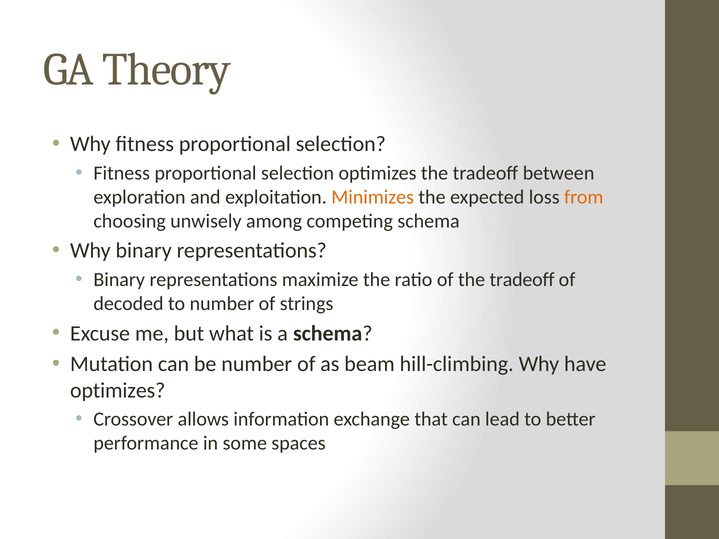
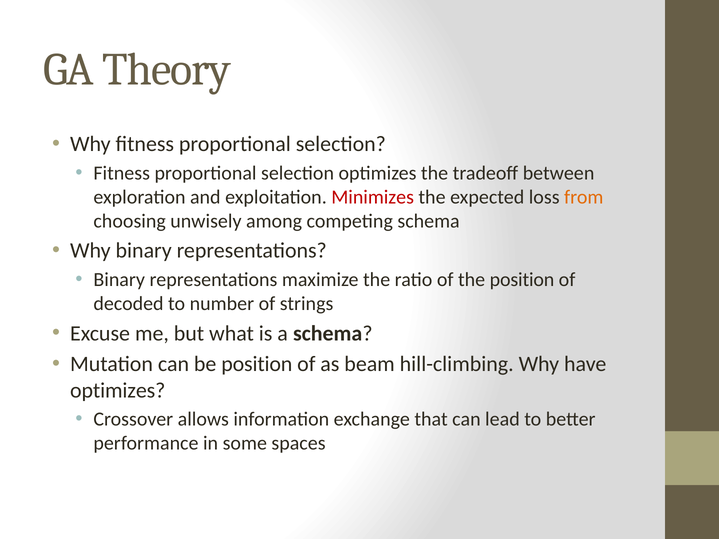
Minimizes colour: orange -> red
of the tradeoff: tradeoff -> position
be number: number -> position
